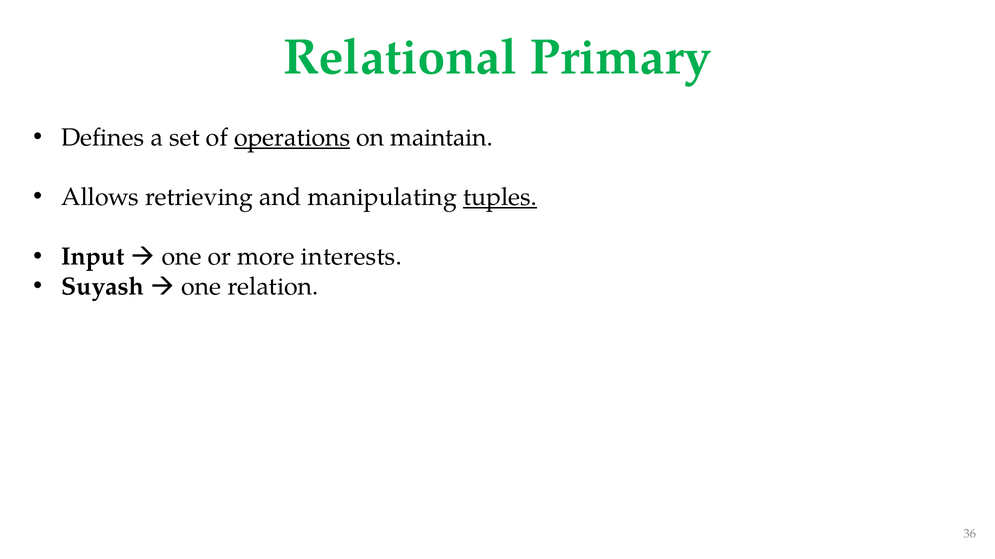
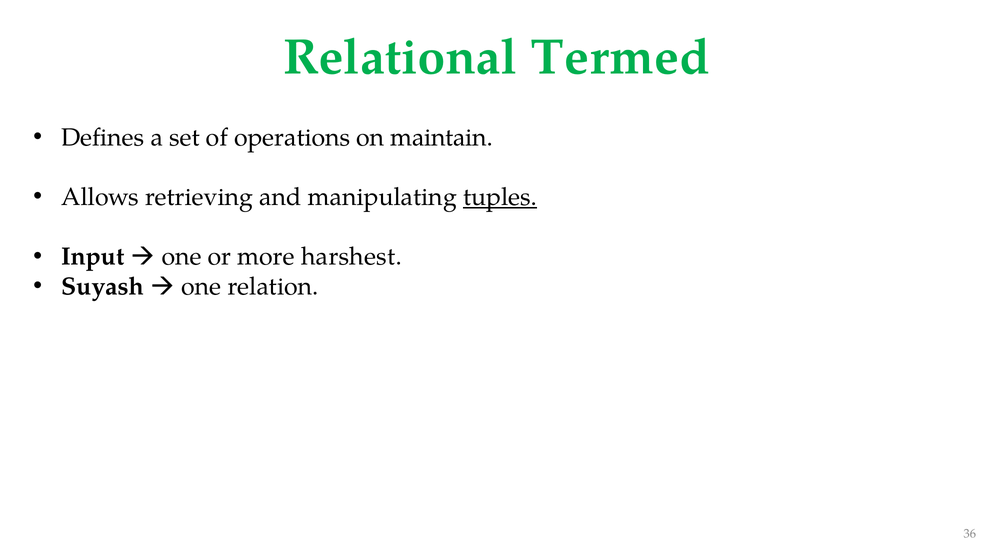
Primary: Primary -> Termed
operations underline: present -> none
interests: interests -> harshest
